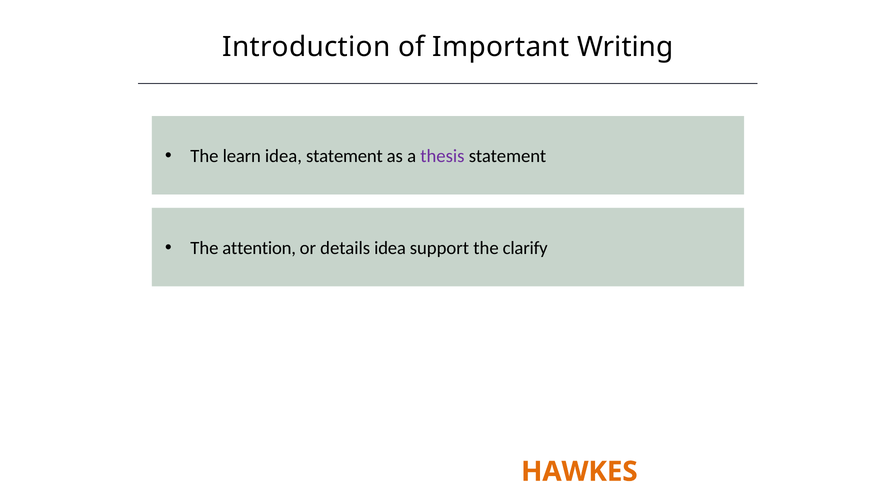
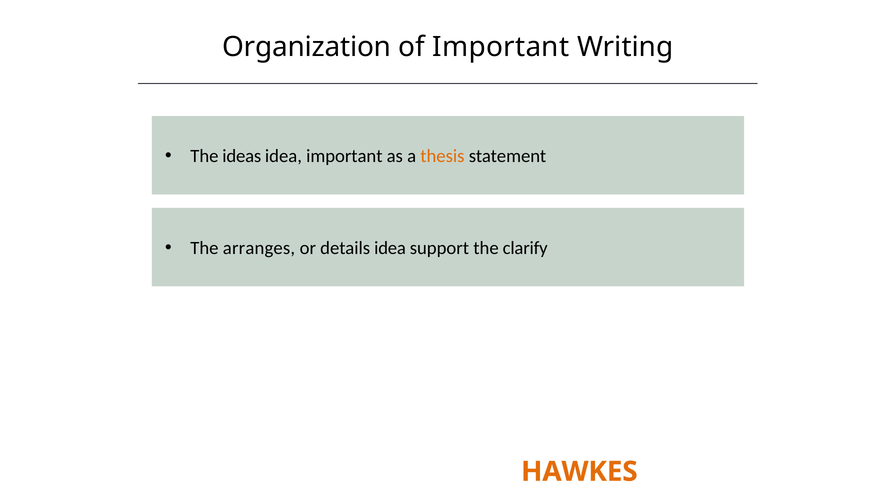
Introduction: Introduction -> Organization
learn: learn -> ideas
idea statement: statement -> important
thesis colour: purple -> orange
attention: attention -> arranges
